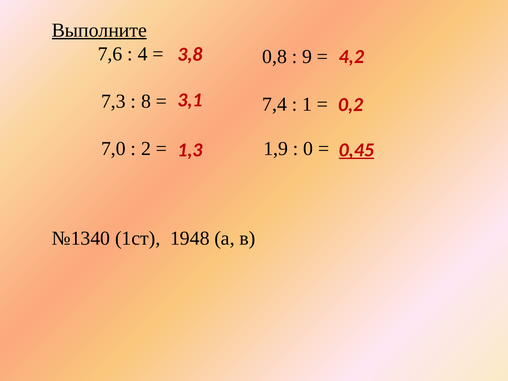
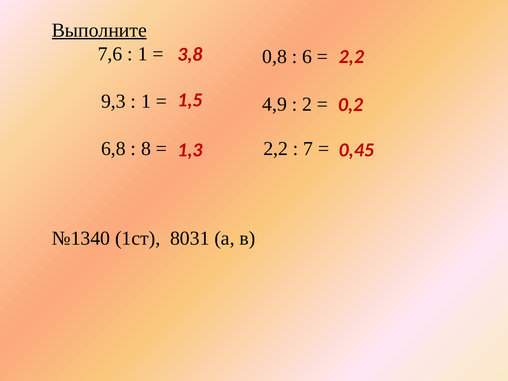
4 at (143, 54): 4 -> 1
9: 9 -> 6
4,2 at (352, 57): 4,2 -> 2,2
3,1: 3,1 -> 1,5
7,3: 7,3 -> 9,3
8 at (146, 101): 8 -> 1
7,4: 7,4 -> 4,9
1: 1 -> 2
7,0: 7,0 -> 6,8
2: 2 -> 8
1,9 at (276, 149): 1,9 -> 2,2
0: 0 -> 7
0,45 underline: present -> none
1948: 1948 -> 8031
